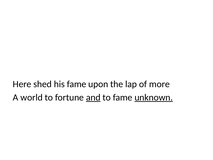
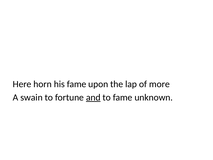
shed: shed -> horn
world: world -> swain
unknown underline: present -> none
